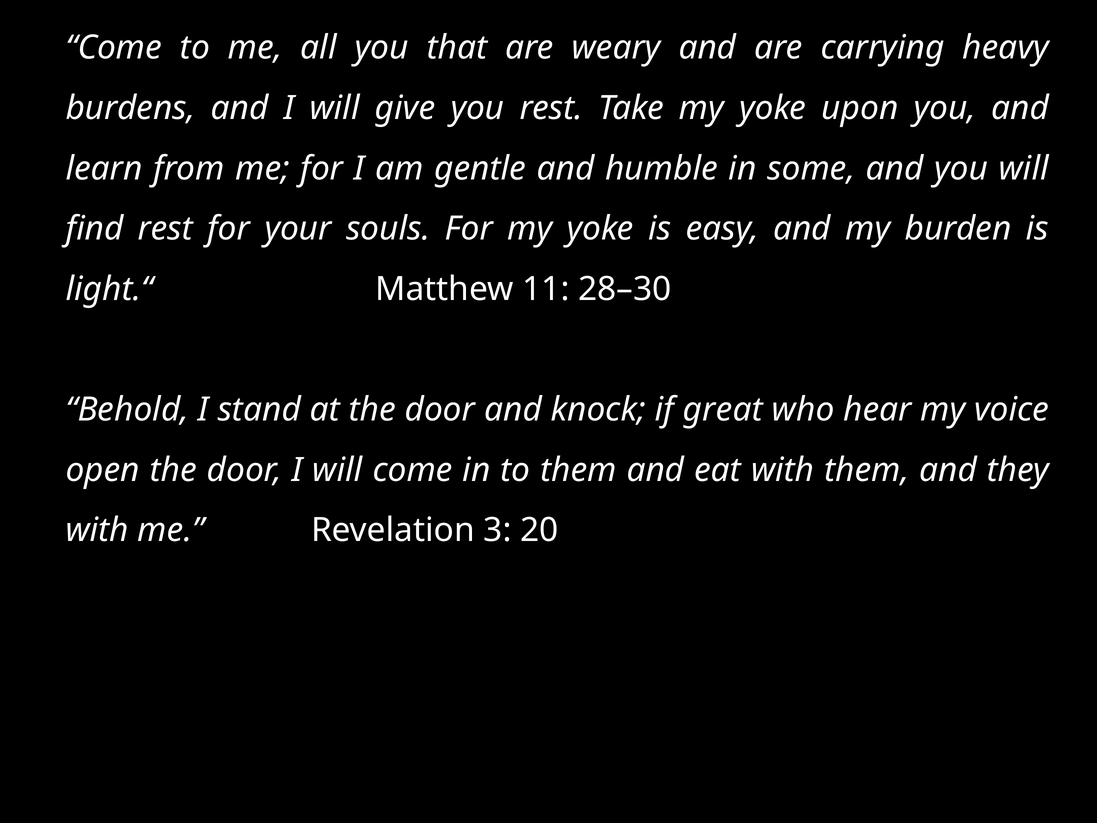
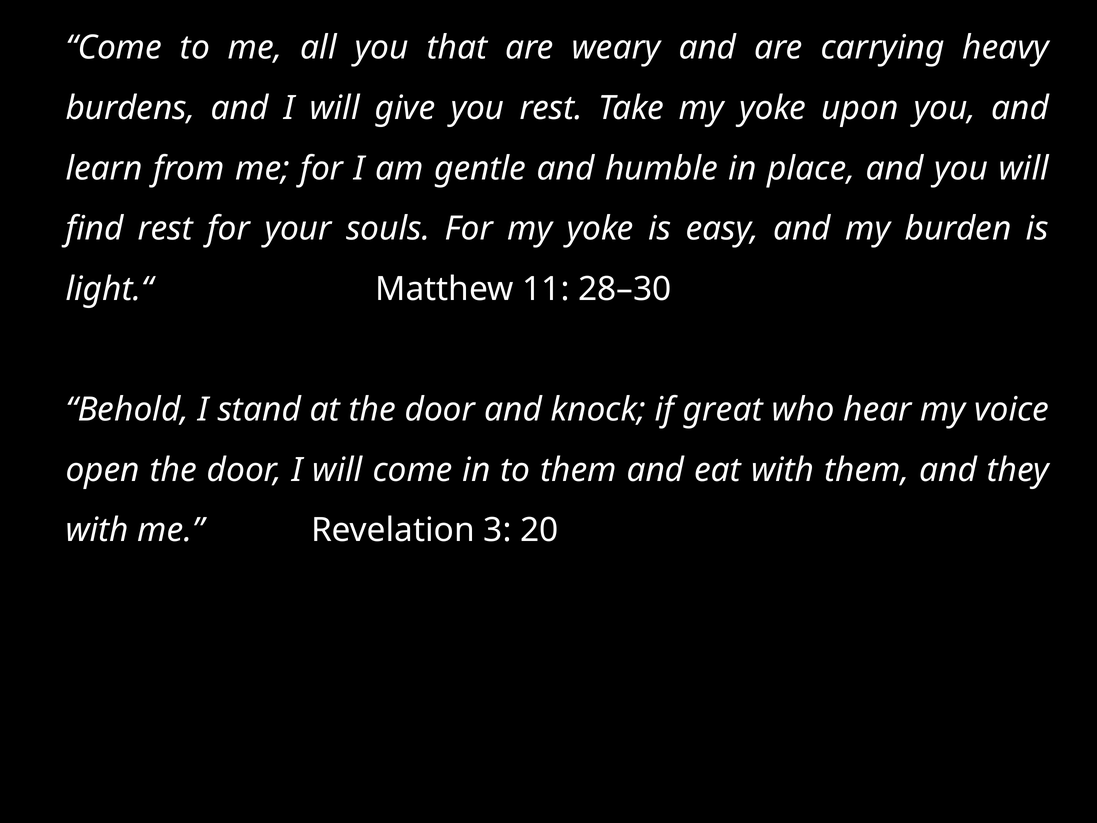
some: some -> place
